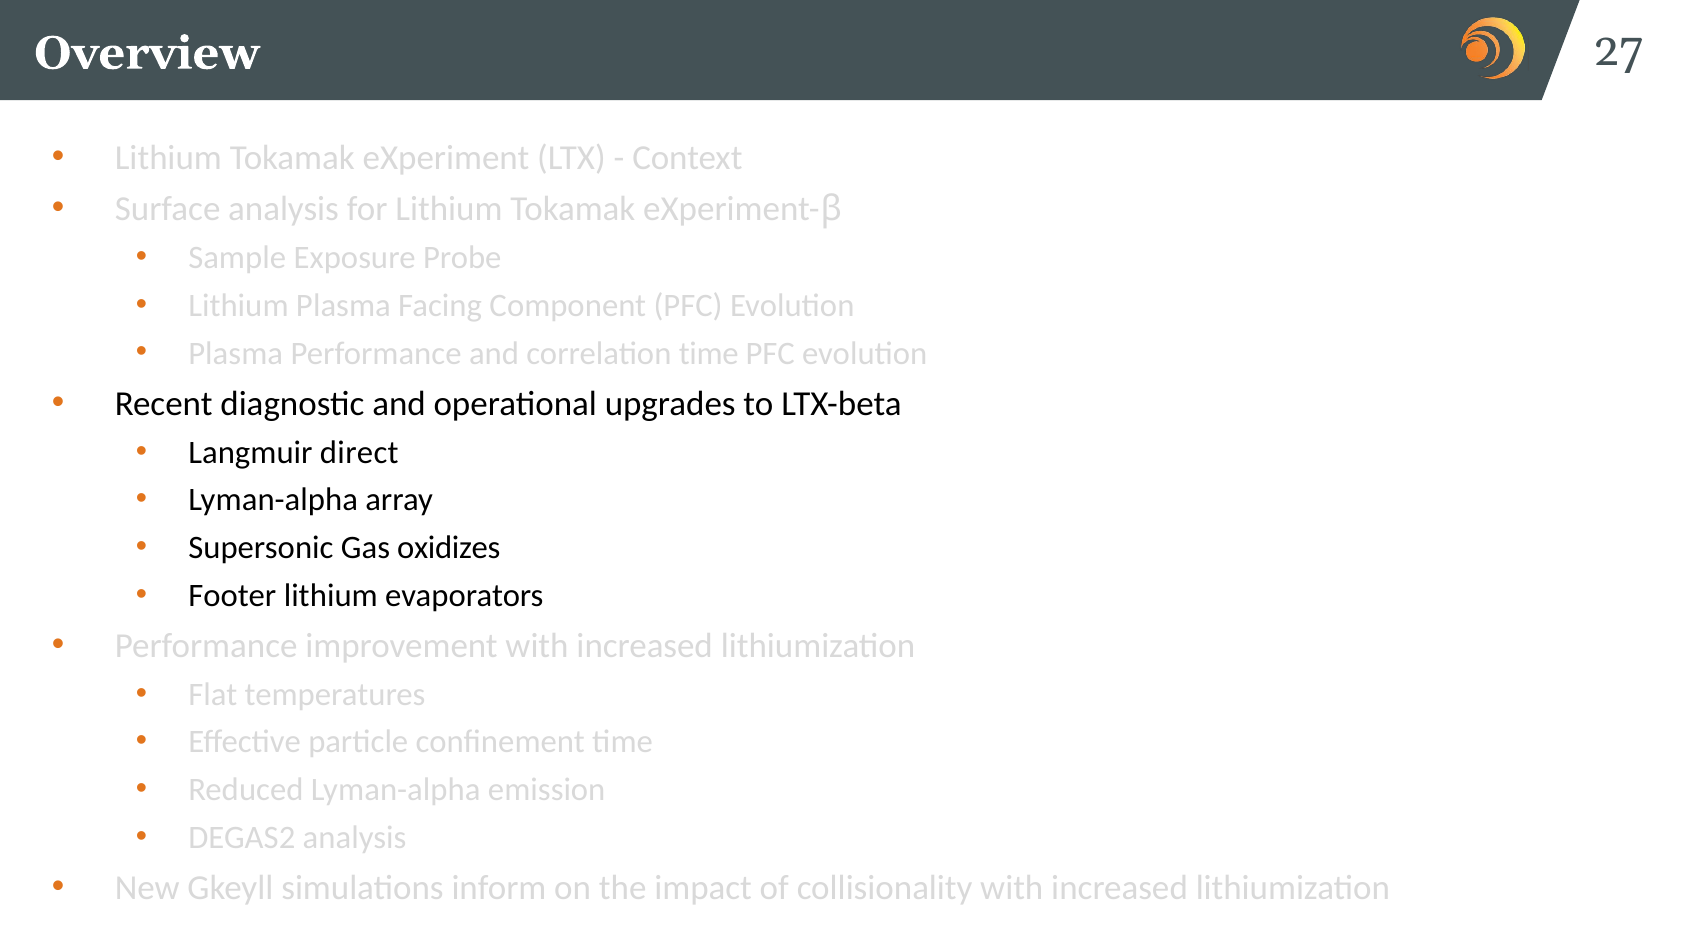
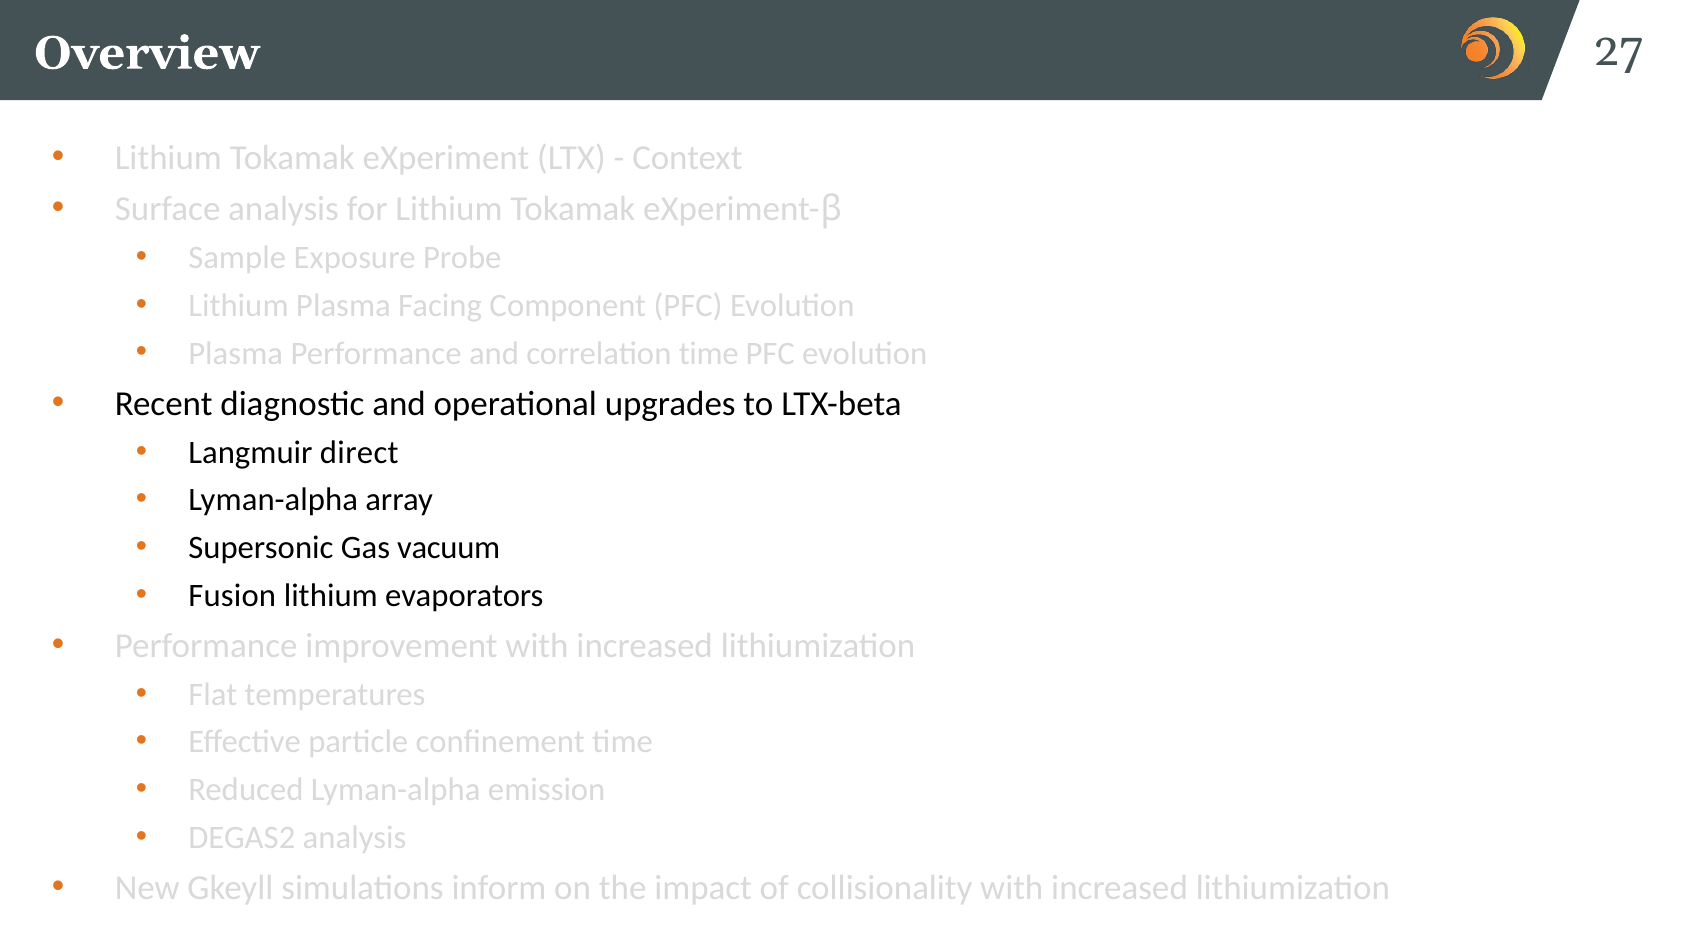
oxidizes: oxidizes -> vacuum
Footer: Footer -> Fusion
